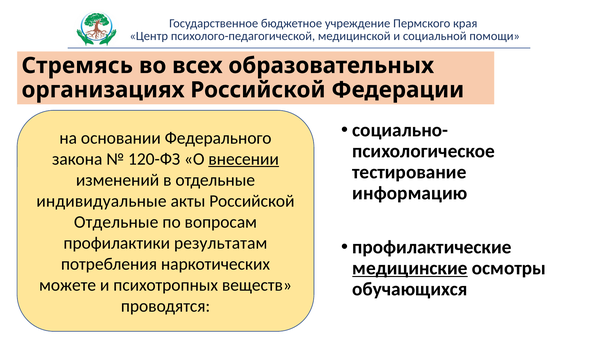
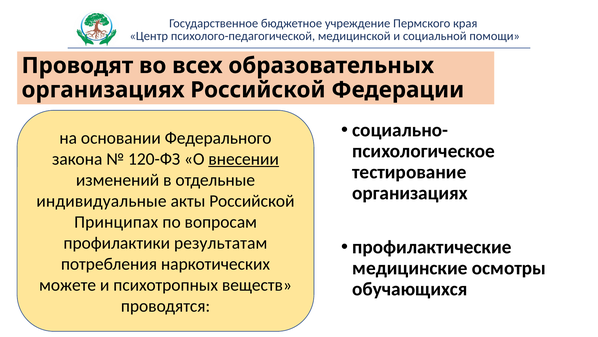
Стремясь: Стремясь -> Проводят
информацию at (410, 193): информацию -> организациях
Отдельные at (116, 222): Отдельные -> Принципах
медицинские underline: present -> none
